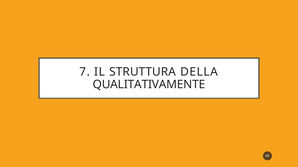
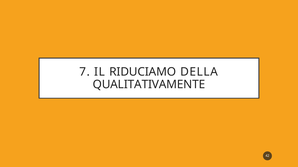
STRUTTURA: STRUTTURA -> RIDUCIAMO
